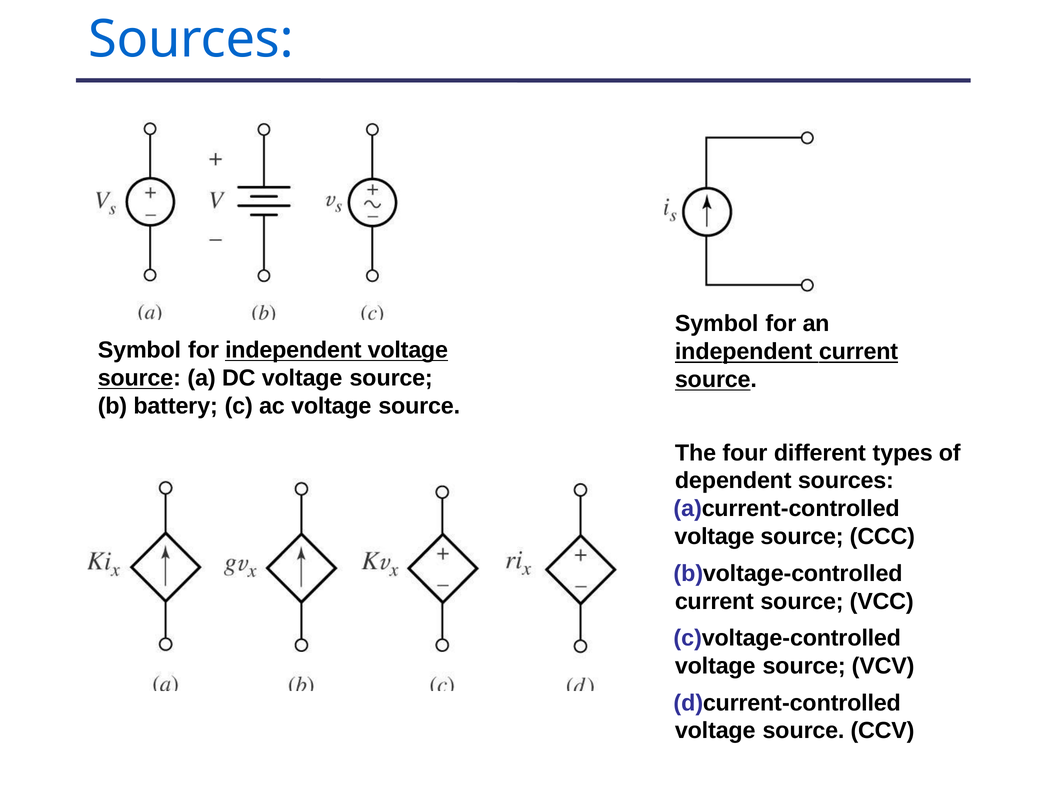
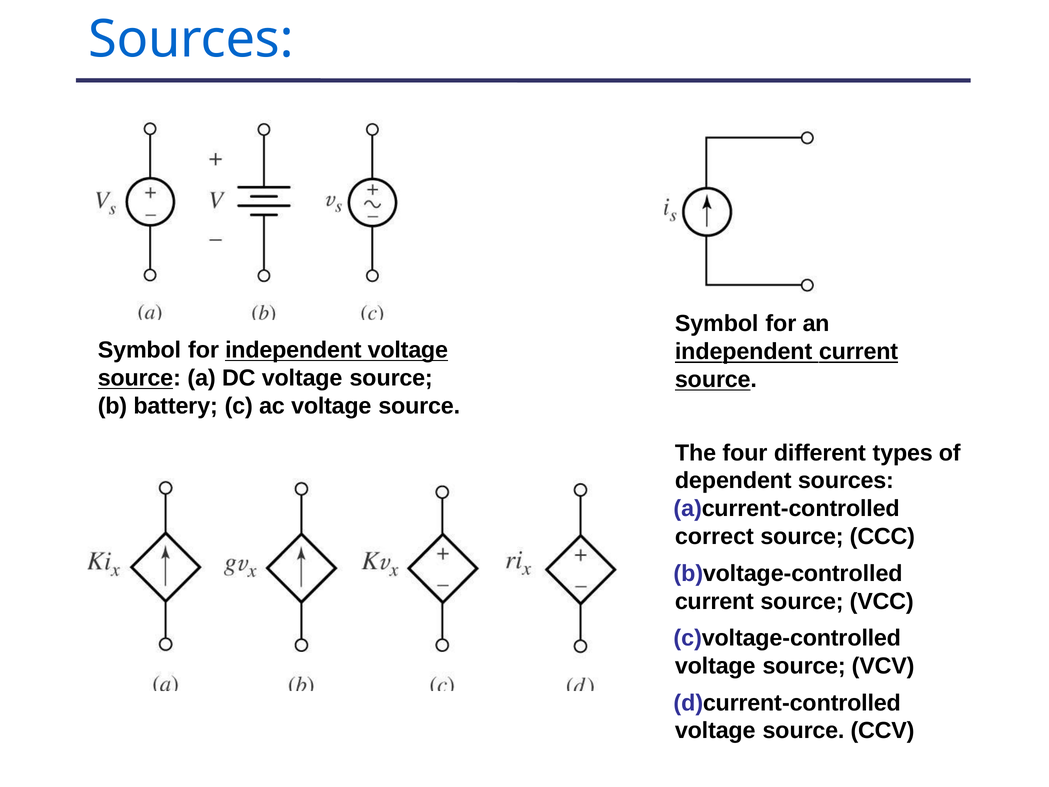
voltage at (714, 537): voltage -> correct
